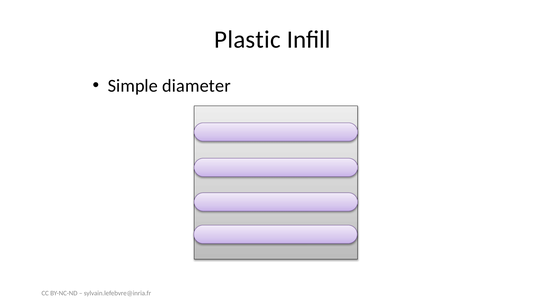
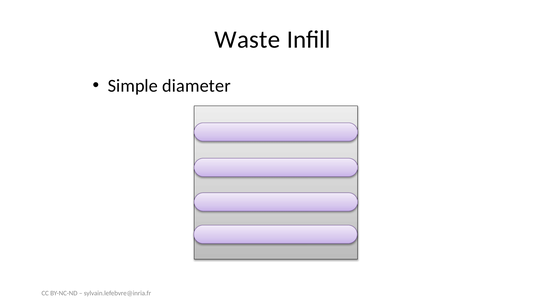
Plastic: Plastic -> Waste
